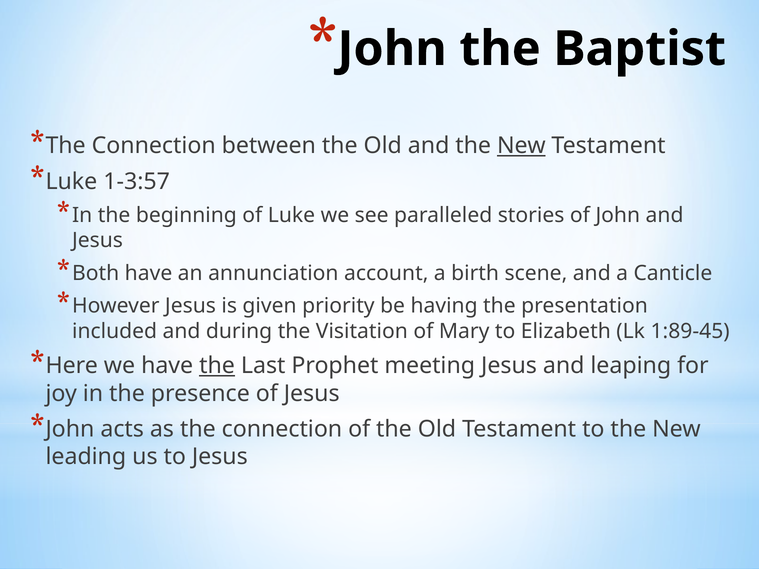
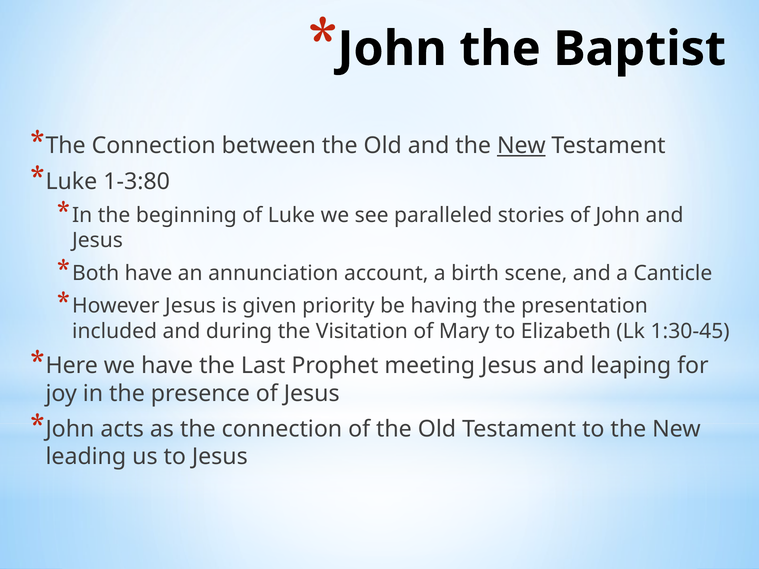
1-3:57: 1-3:57 -> 1-3:80
1:89-45: 1:89-45 -> 1:30-45
the at (217, 366) underline: present -> none
